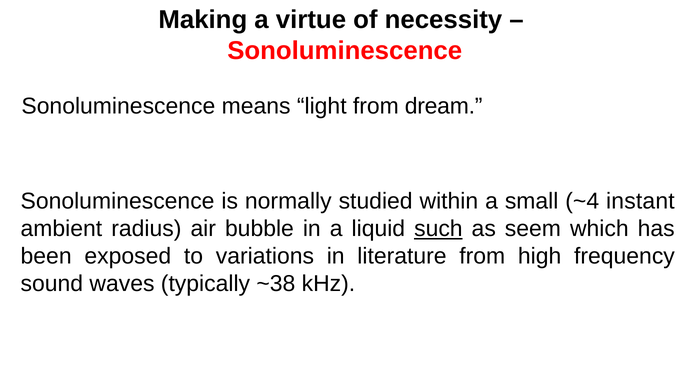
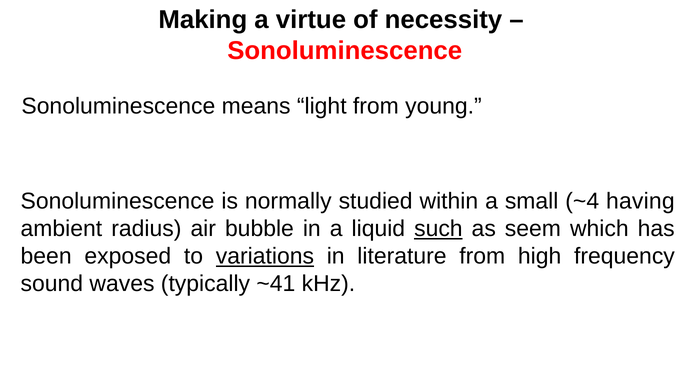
dream: dream -> young
instant: instant -> having
variations underline: none -> present
~38: ~38 -> ~41
